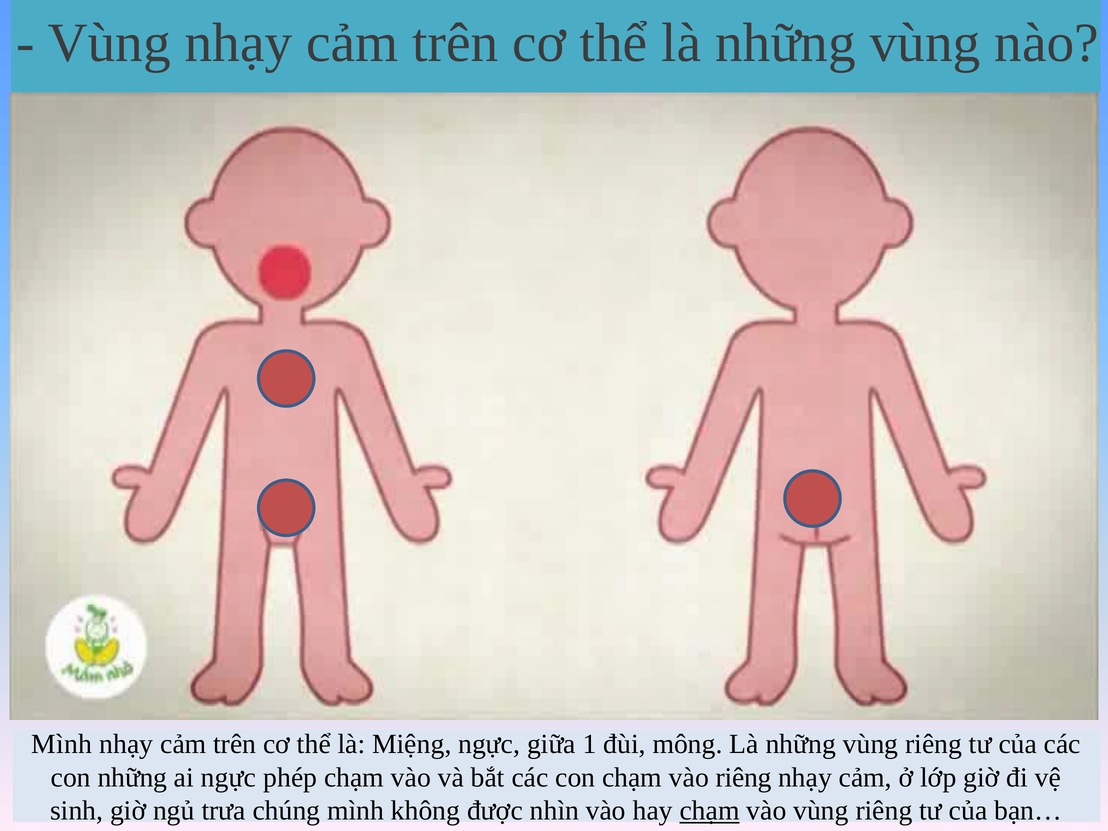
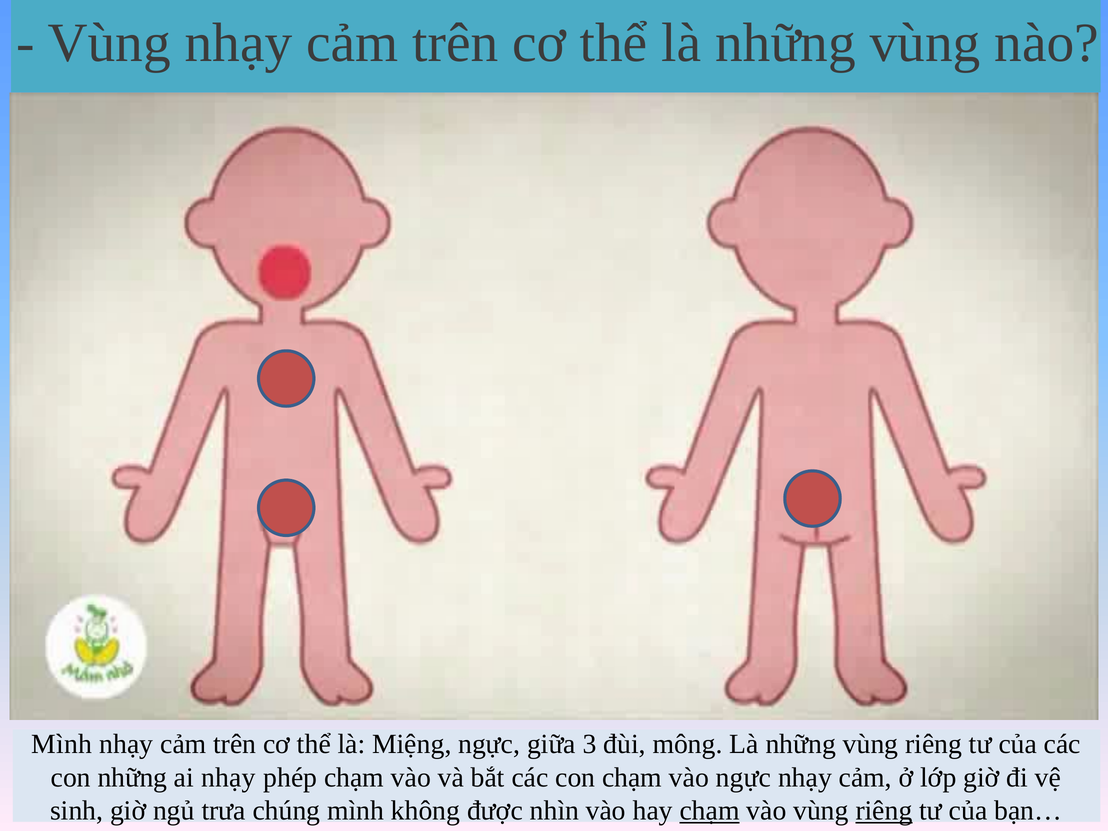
1: 1 -> 3
ai ngực: ngực -> nhạy
vào riêng: riêng -> ngực
riêng at (884, 811) underline: none -> present
